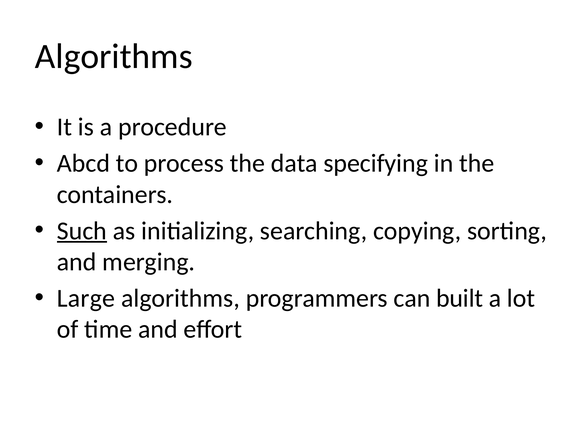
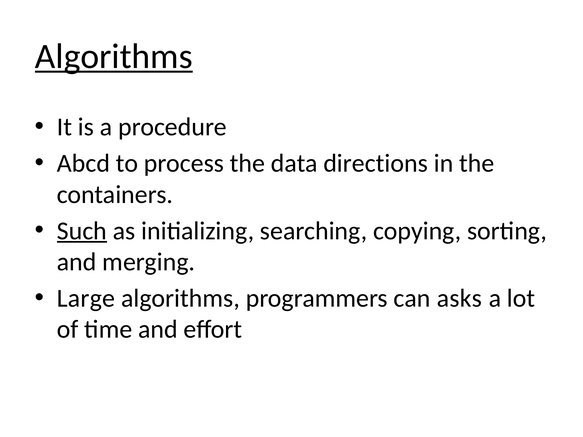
Algorithms at (114, 56) underline: none -> present
specifying: specifying -> directions
built: built -> asks
